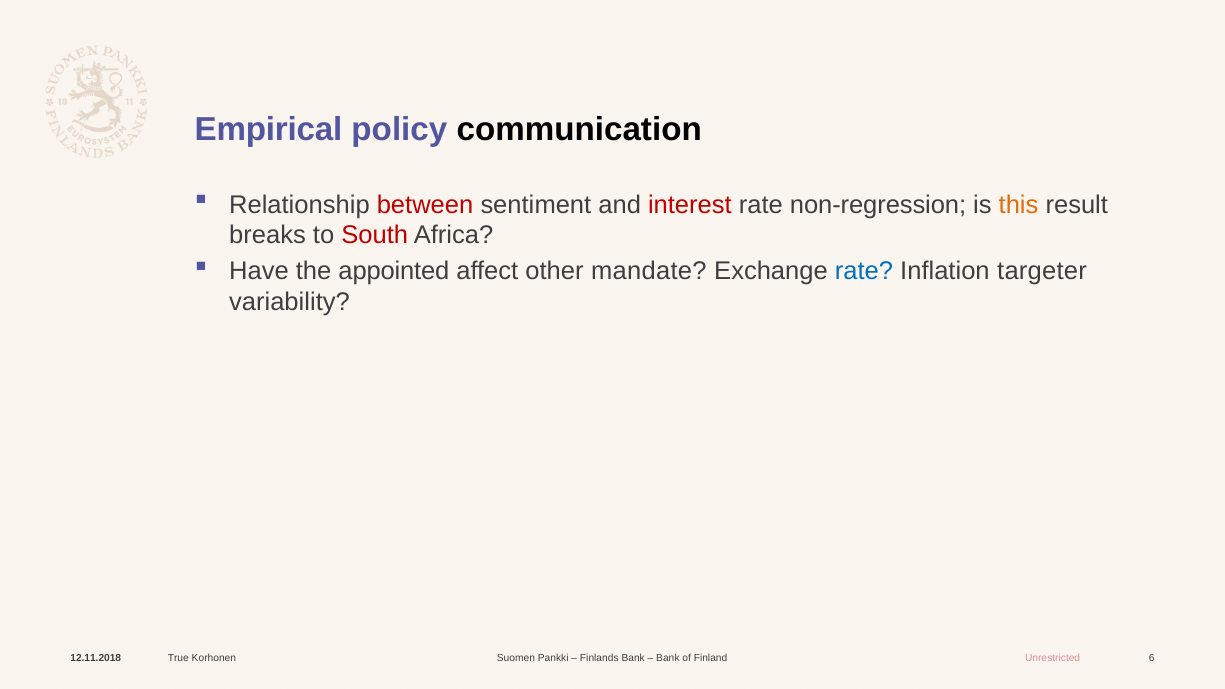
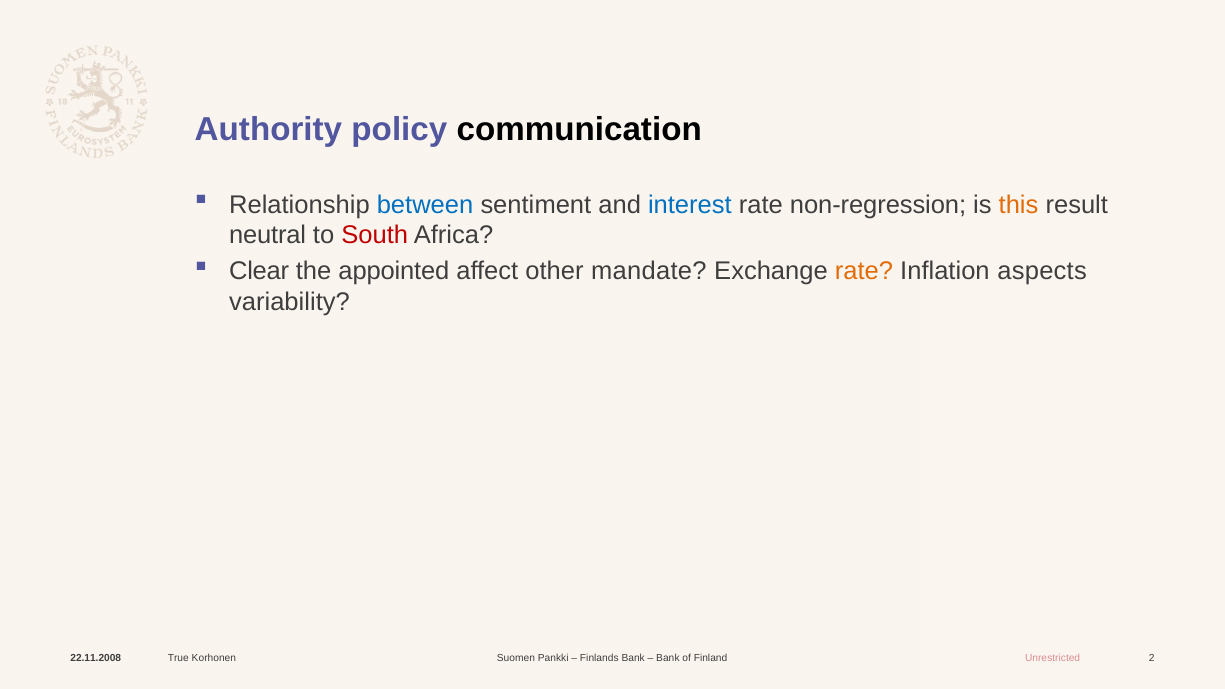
Empirical: Empirical -> Authority
between colour: red -> blue
interest colour: red -> blue
breaks: breaks -> neutral
Have: Have -> Clear
rate at (864, 271) colour: blue -> orange
targeter: targeter -> aspects
12.11.2018: 12.11.2018 -> 22.11.2008
6: 6 -> 2
